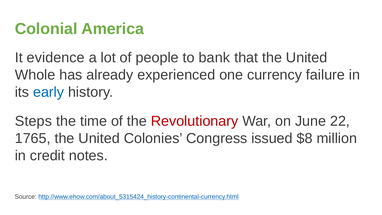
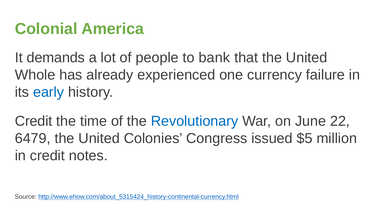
evidence: evidence -> demands
Steps at (33, 121): Steps -> Credit
Revolutionary colour: red -> blue
1765: 1765 -> 6479
$8: $8 -> $5
